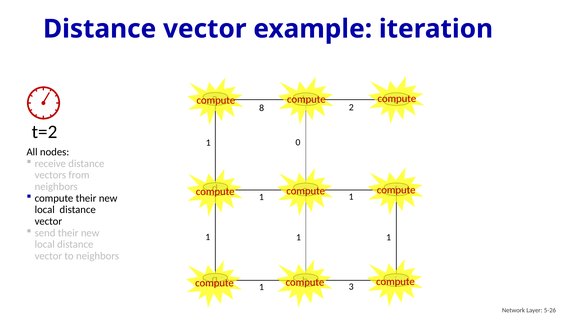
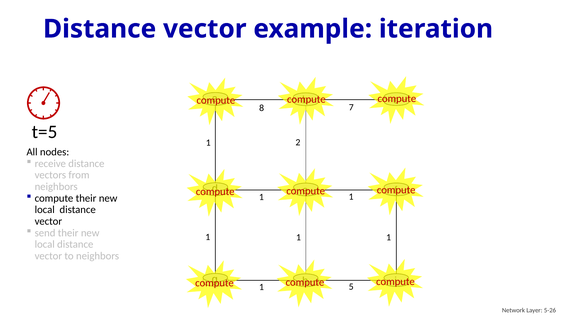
2: 2 -> 7
t=2: t=2 -> t=5
0: 0 -> 2
3: 3 -> 5
